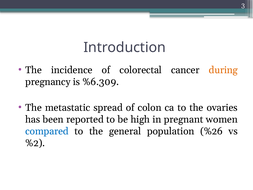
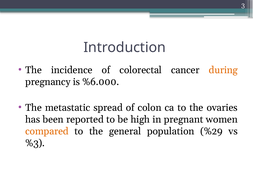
%6.309: %6.309 -> %6.000
compared colour: blue -> orange
%26: %26 -> %29
%2: %2 -> %3
